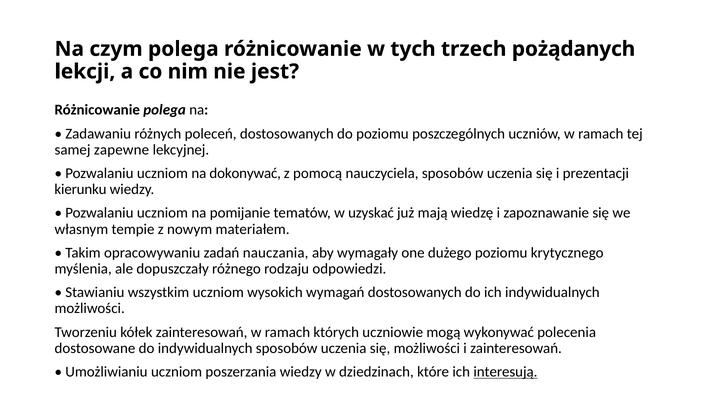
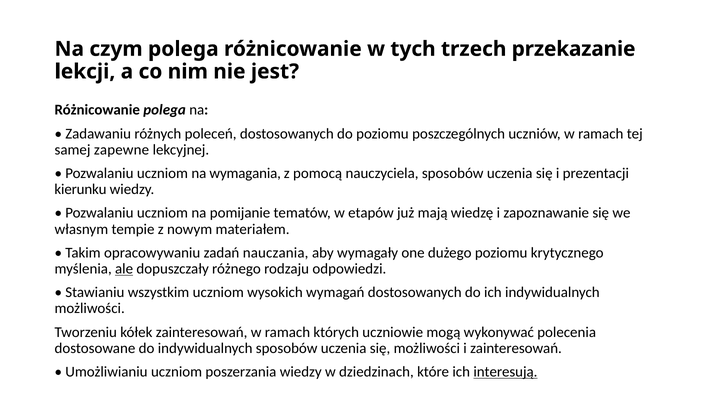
pożądanych: pożądanych -> przekazanie
dokonywać: dokonywać -> wymagania
uzyskać: uzyskać -> etapów
ale underline: none -> present
